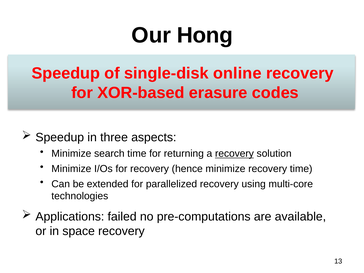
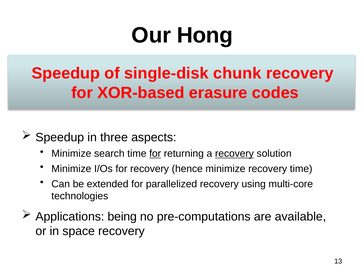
online: online -> chunk
for at (155, 154) underline: none -> present
failed: failed -> being
